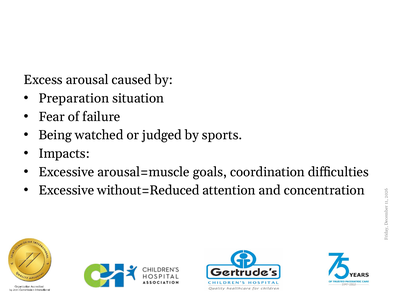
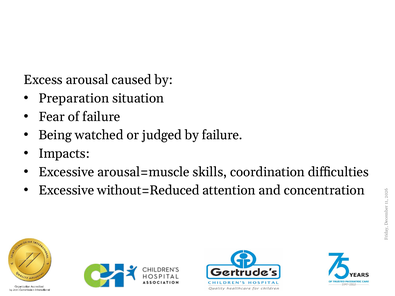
by sports: sports -> failure
goals: goals -> skills
